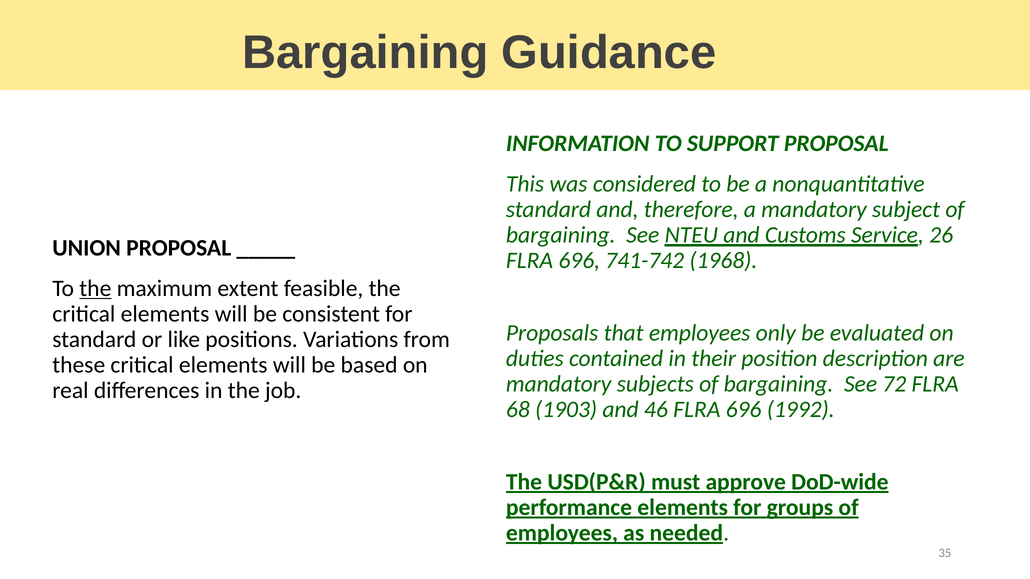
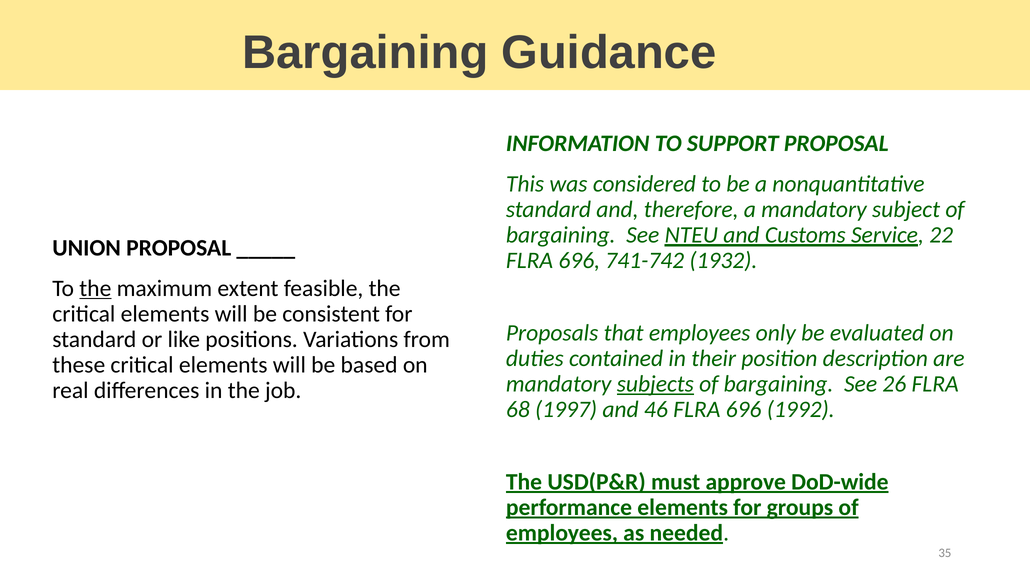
26: 26 -> 22
1968: 1968 -> 1932
subjects underline: none -> present
72: 72 -> 26
1903: 1903 -> 1997
